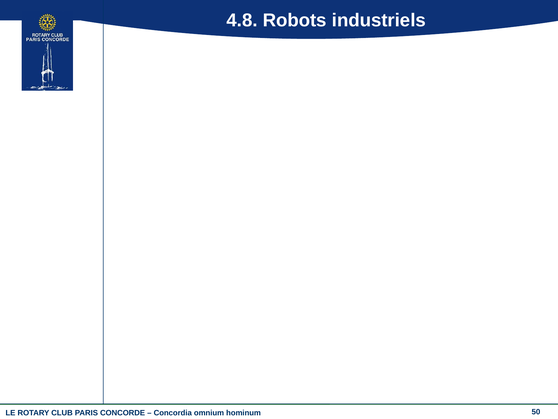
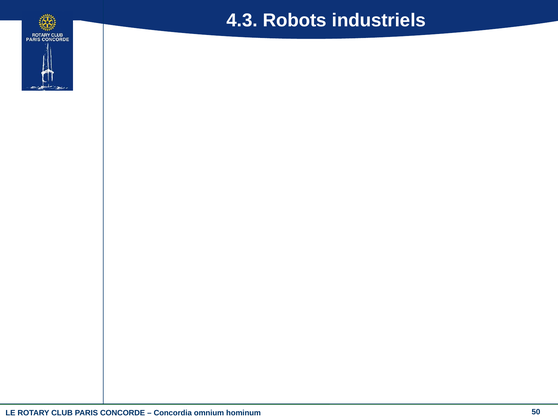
4.8: 4.8 -> 4.3
